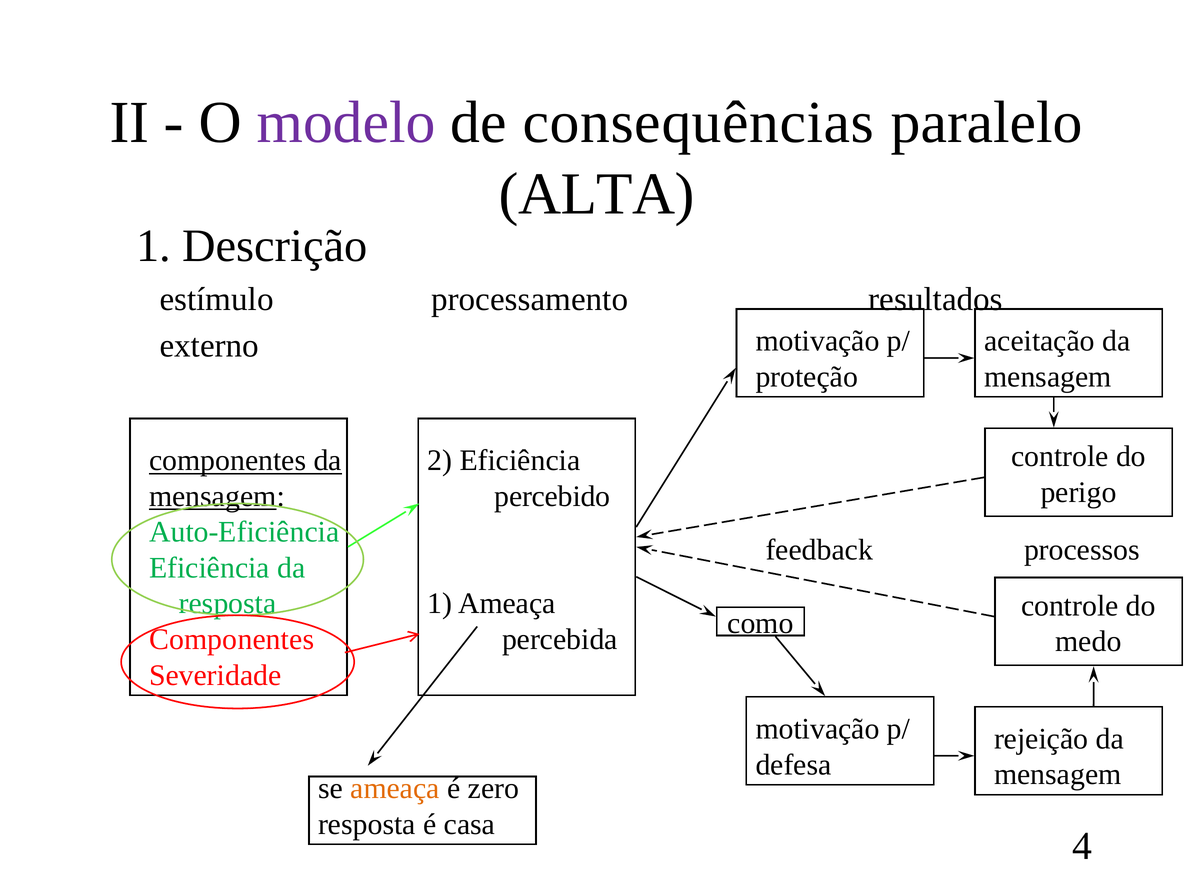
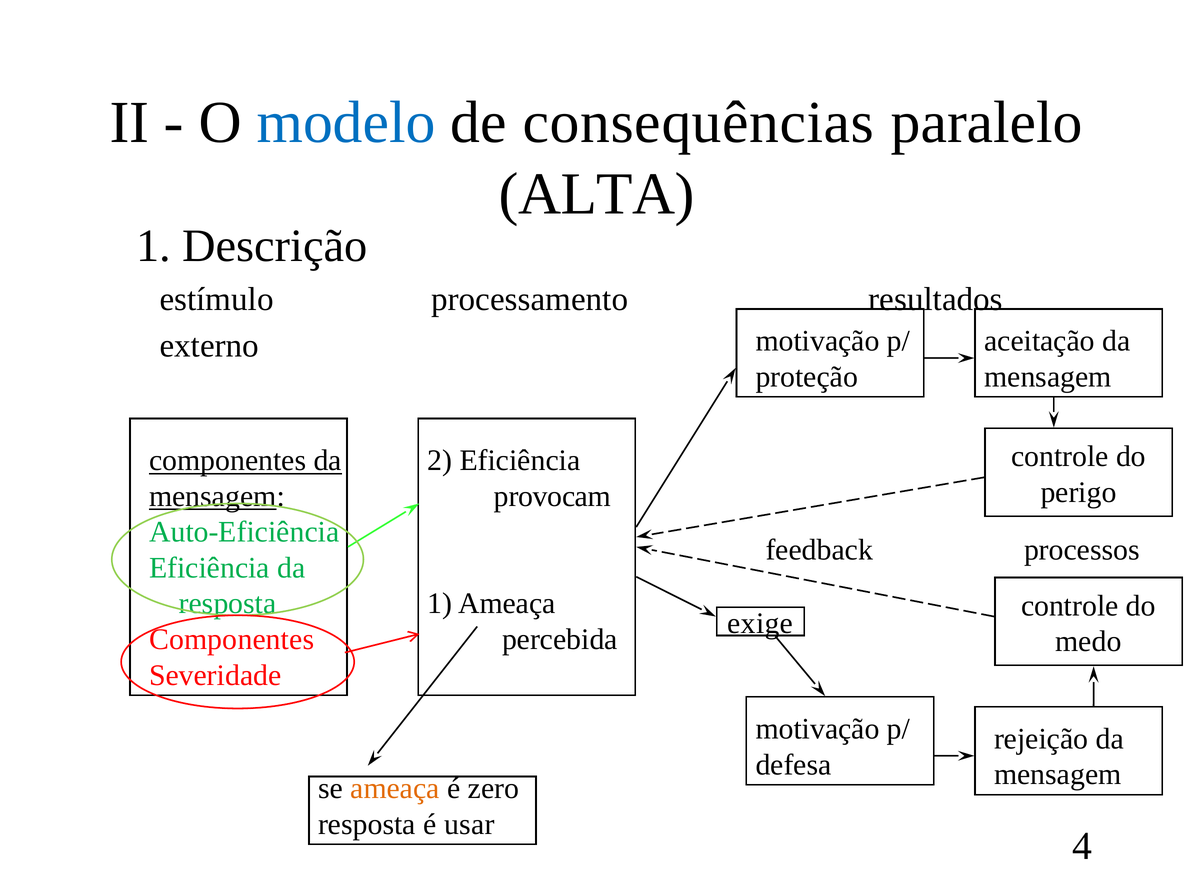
modelo colour: purple -> blue
percebido: percebido -> provocam
como: como -> exige
casa: casa -> usar
